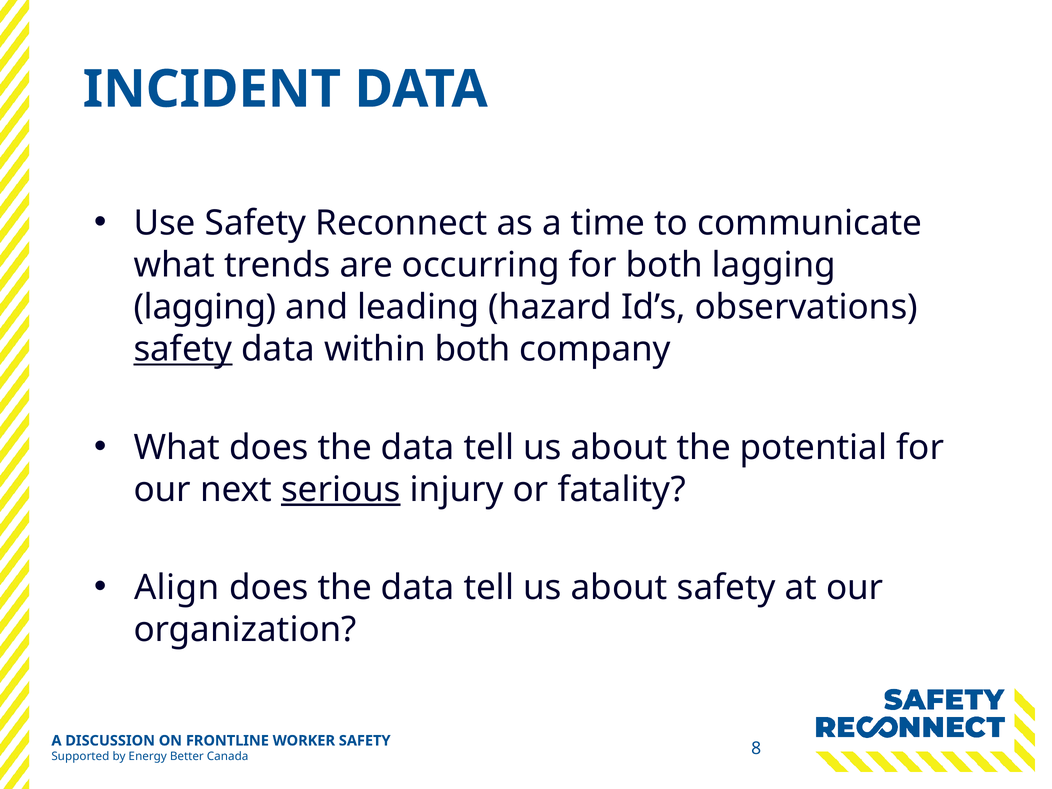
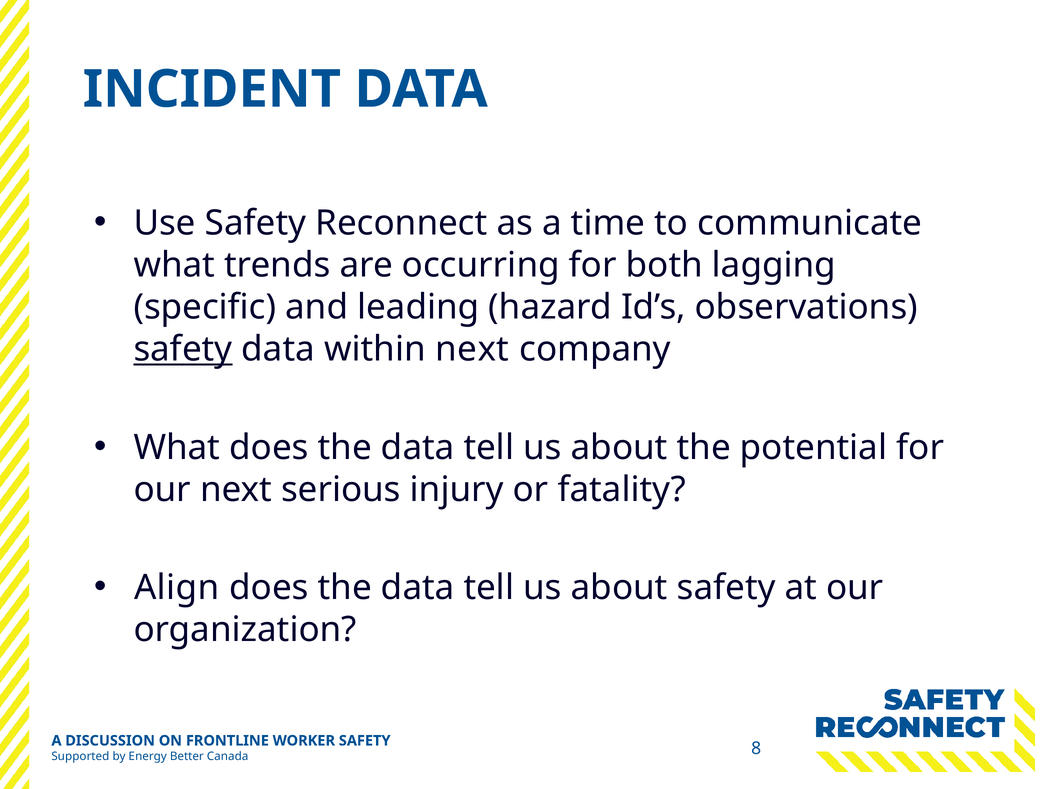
lagging at (205, 307): lagging -> specific
within both: both -> next
serious underline: present -> none
